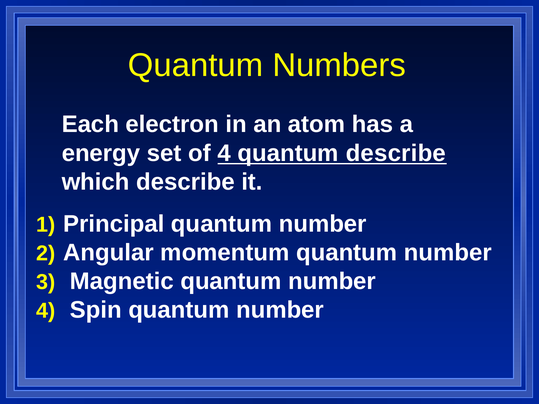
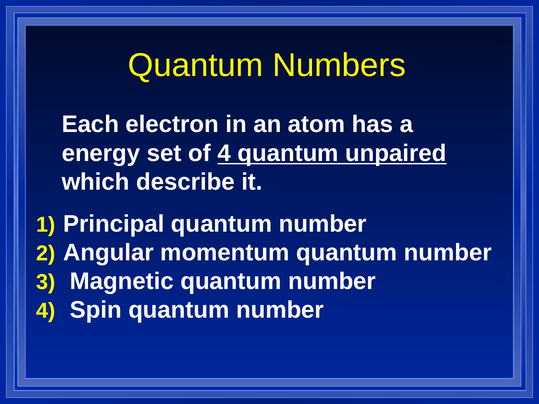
quantum describe: describe -> unpaired
